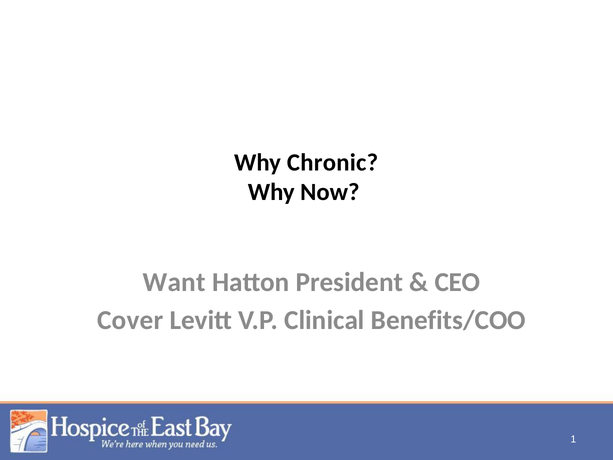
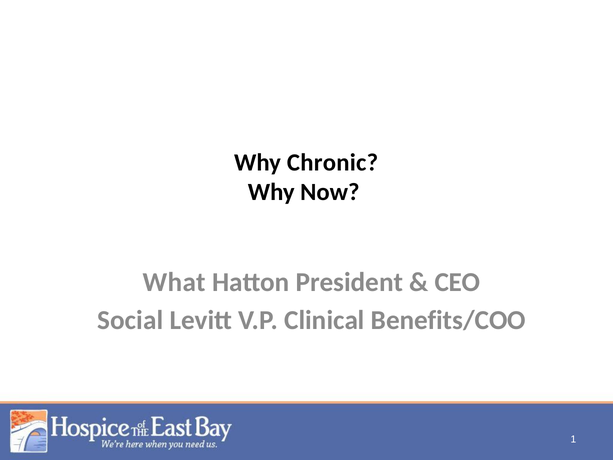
Want: Want -> What
Cover: Cover -> Social
